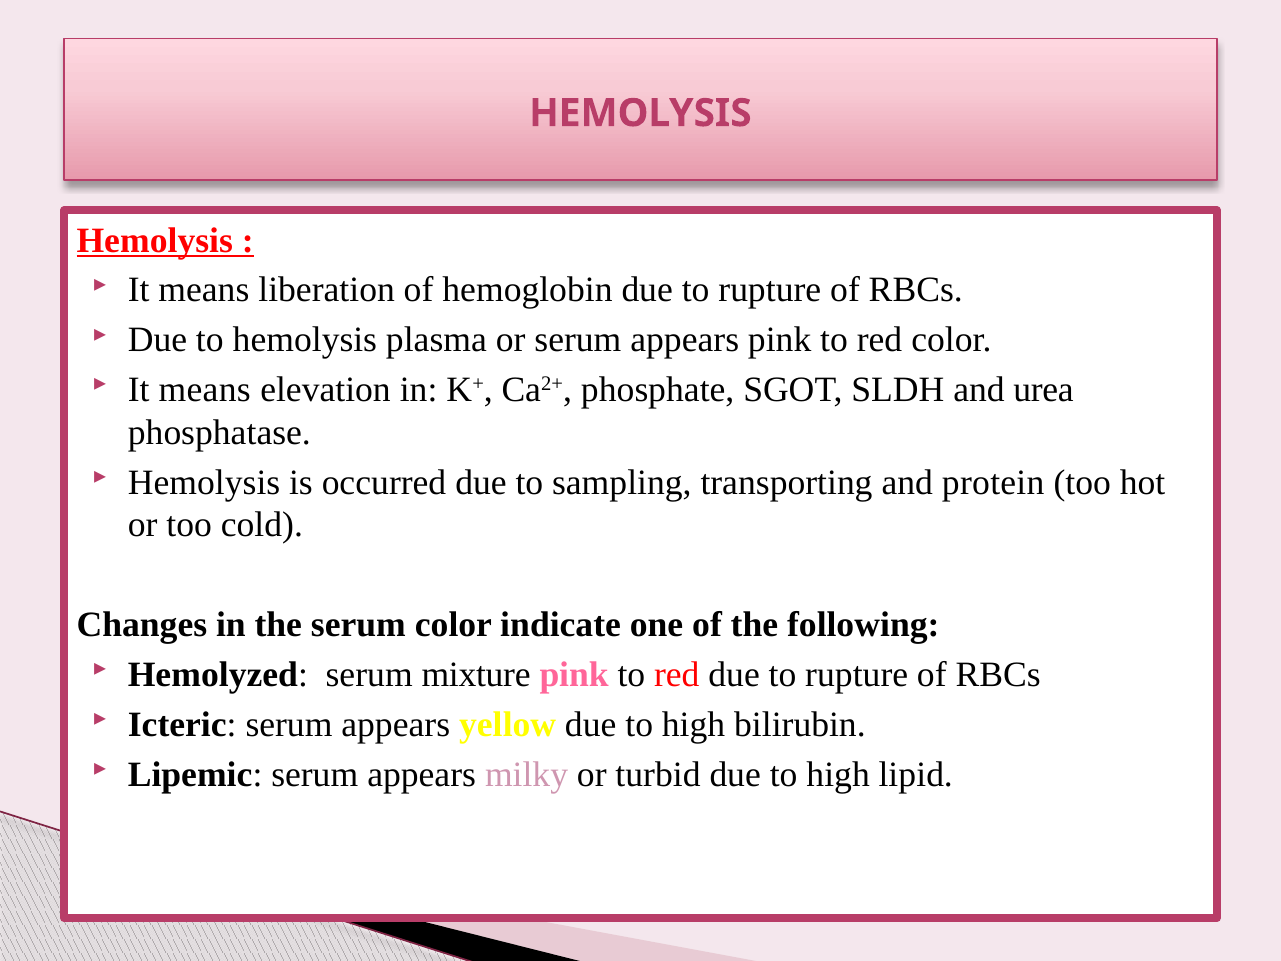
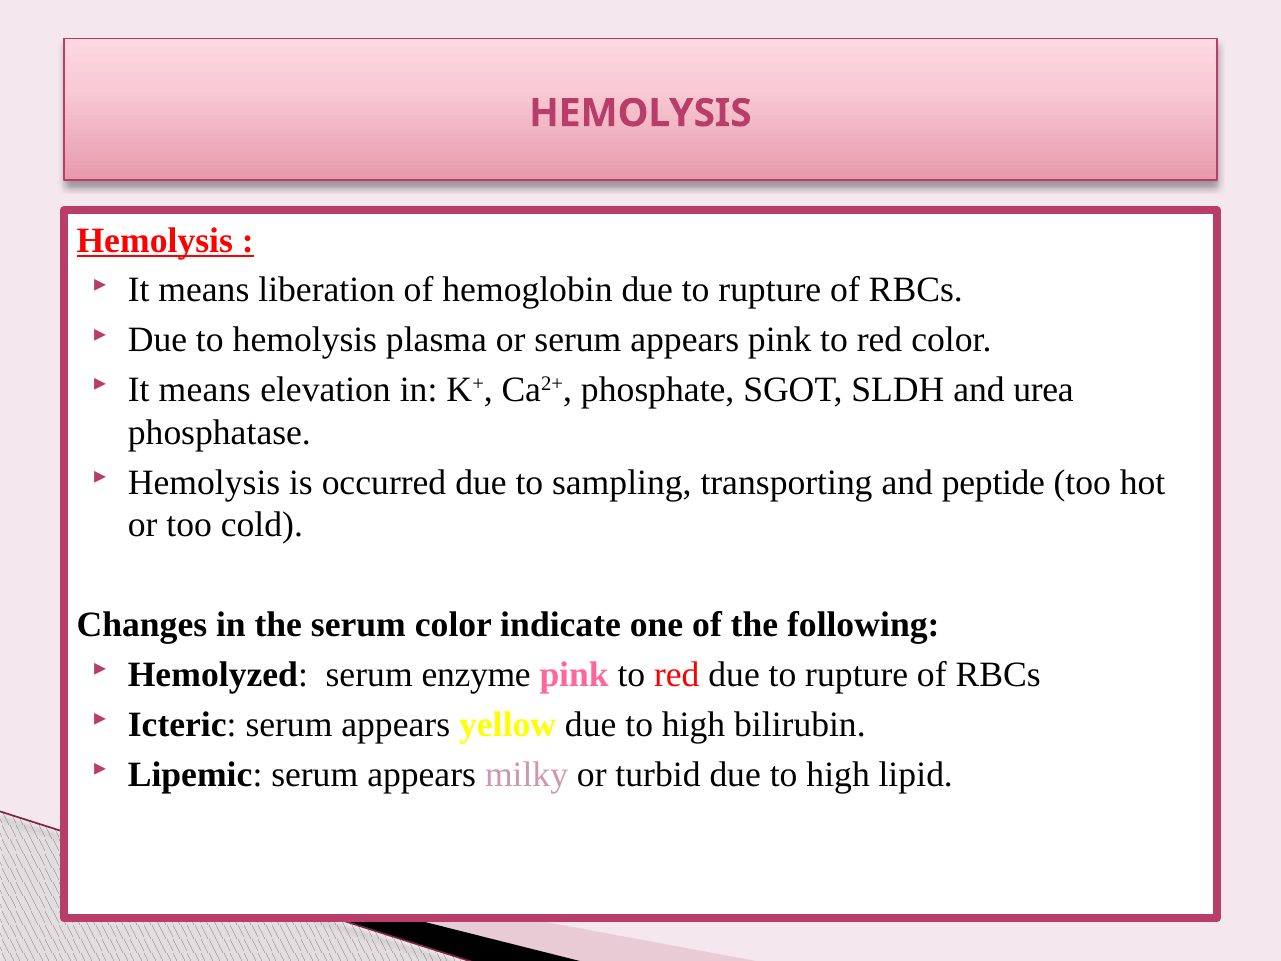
protein: protein -> peptide
mixture: mixture -> enzyme
